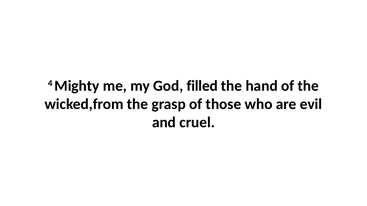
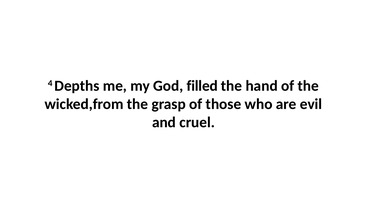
Mighty: Mighty -> Depths
